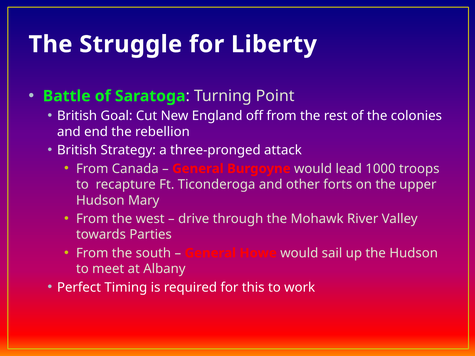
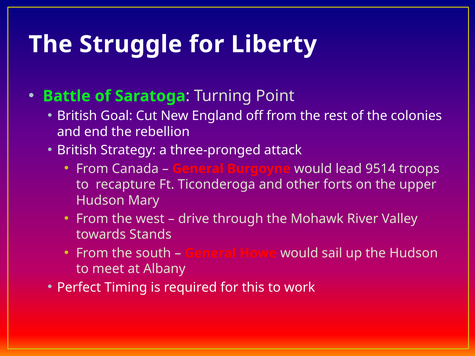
1000: 1000 -> 9514
Parties: Parties -> Stands
